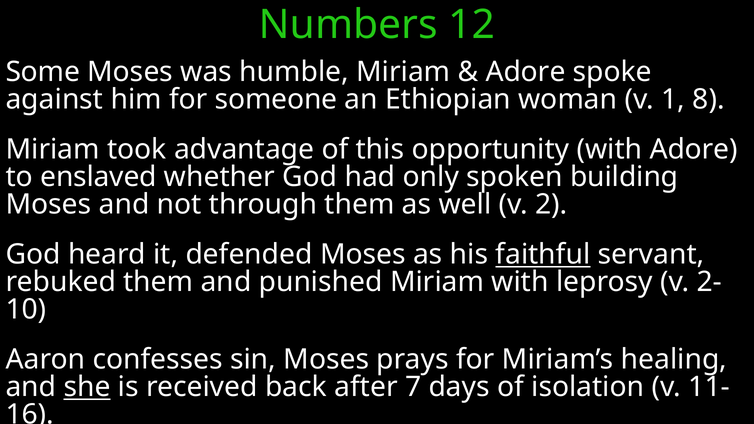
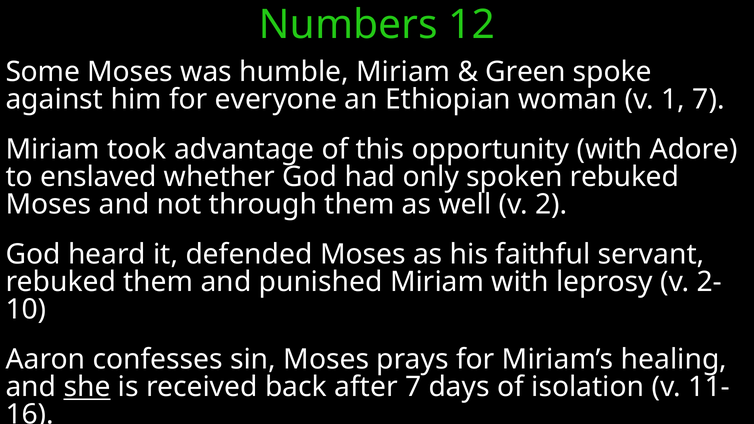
Adore at (526, 72): Adore -> Green
someone: someone -> everyone
1 8: 8 -> 7
spoken building: building -> rebuked
faithful underline: present -> none
